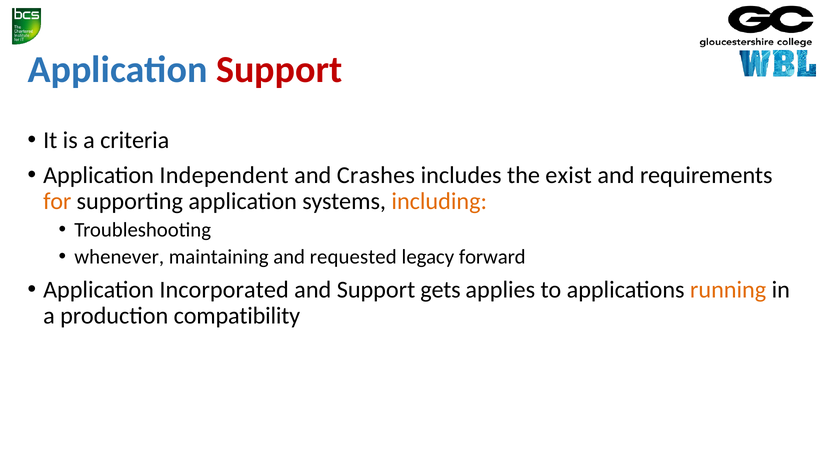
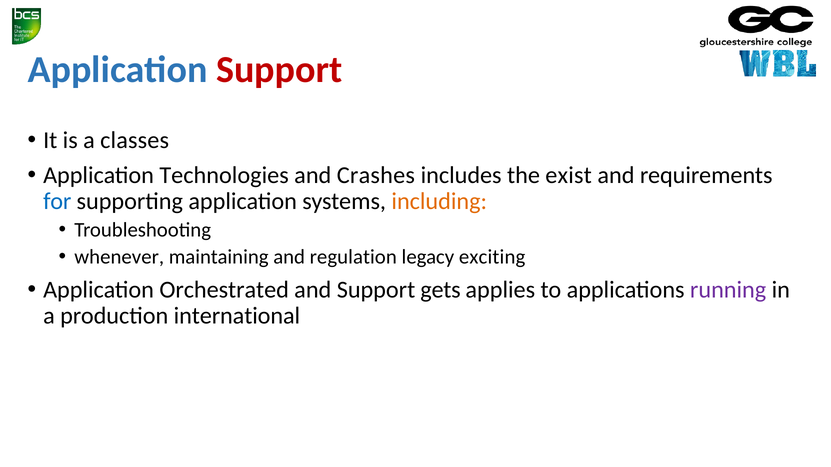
criteria: criteria -> classes
Independent: Independent -> Technologies
for colour: orange -> blue
requested: requested -> regulation
forward: forward -> exciting
Incorporated: Incorporated -> Orchestrated
running colour: orange -> purple
compatibility: compatibility -> international
